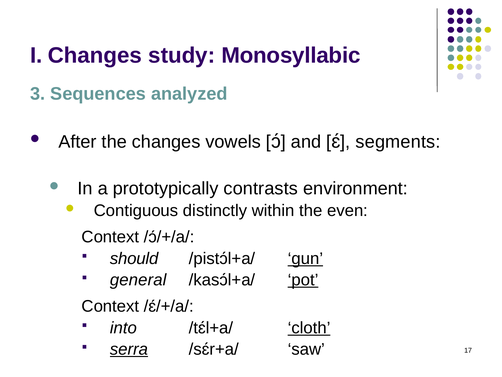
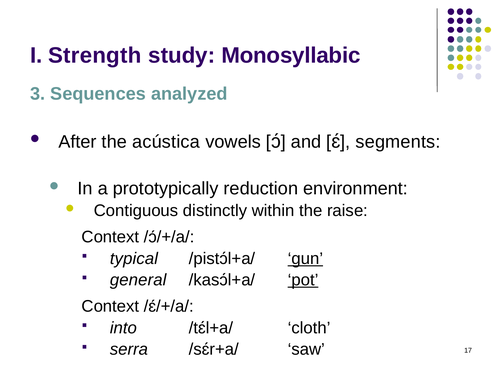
I Changes: Changes -> Strength
the changes: changes -> acústica
contrasts: contrasts -> reduction
even: even -> raise
should: should -> typical
cloth underline: present -> none
serra underline: present -> none
